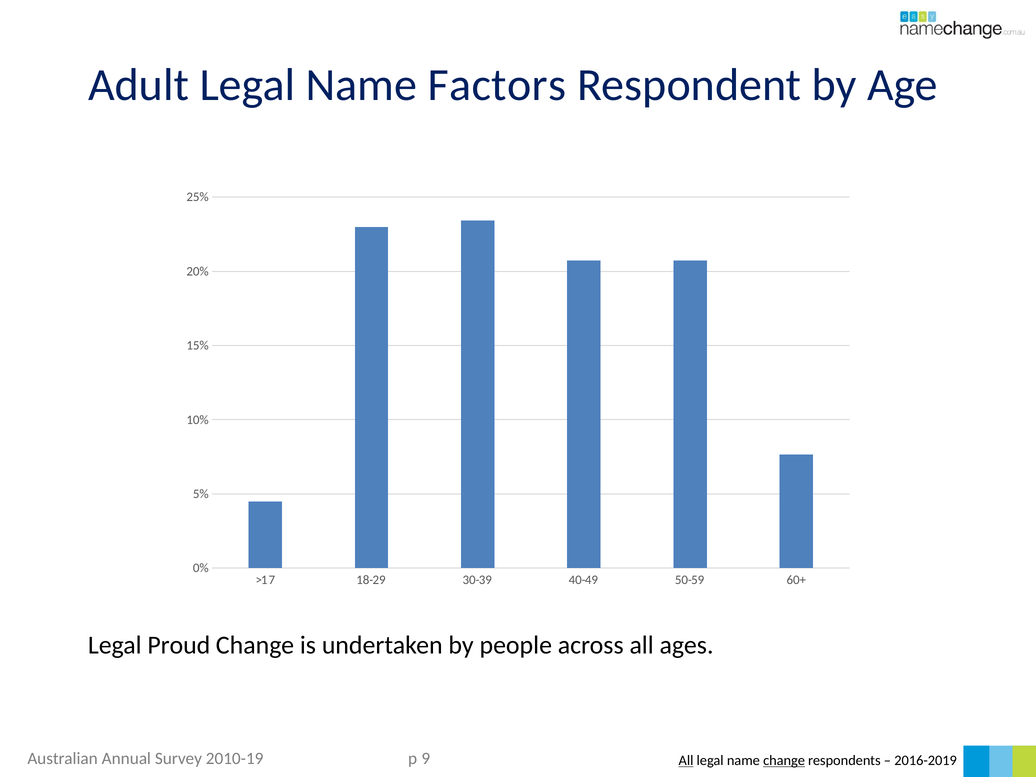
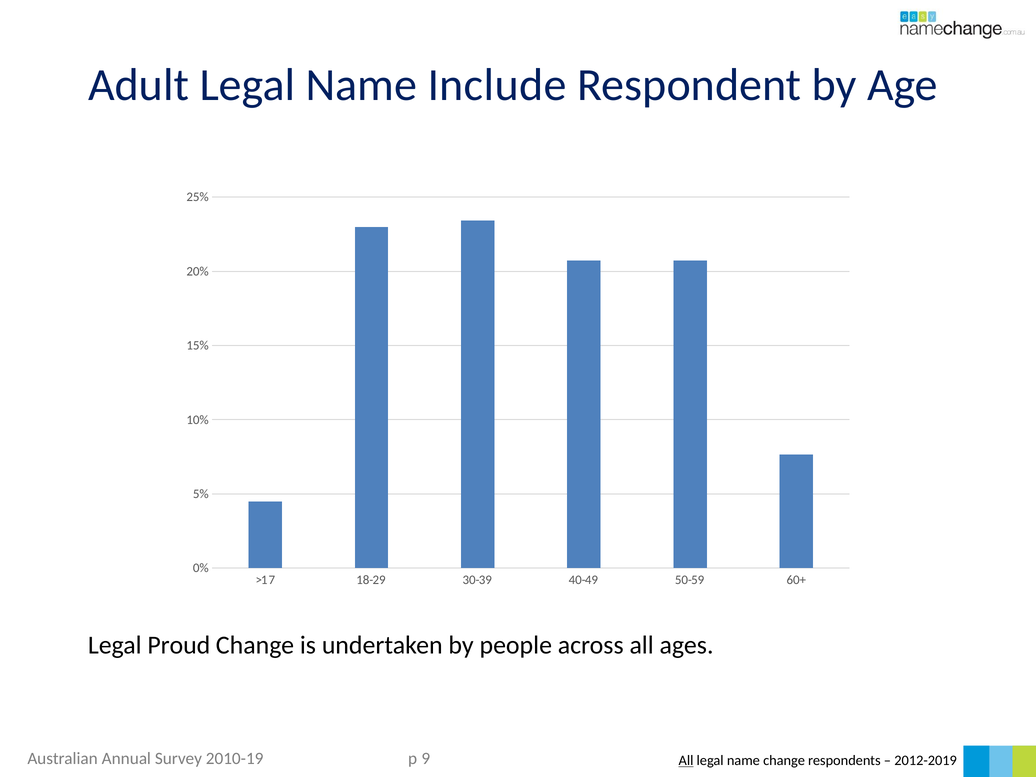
Factors: Factors -> Include
change at (784, 761) underline: present -> none
2016-2019: 2016-2019 -> 2012-2019
